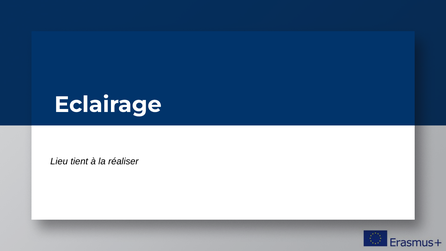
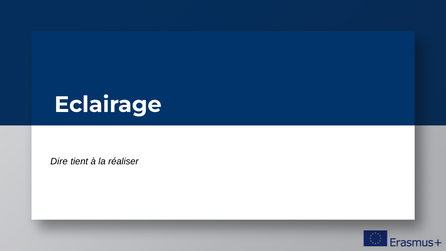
Lieu: Lieu -> Dire
